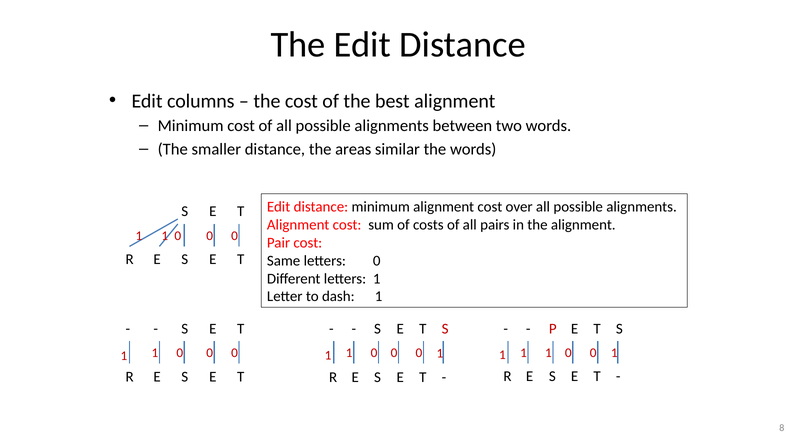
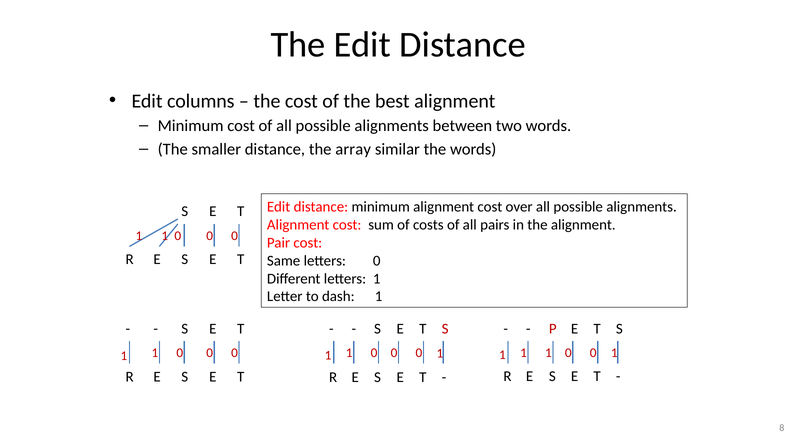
areas: areas -> array
